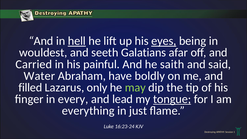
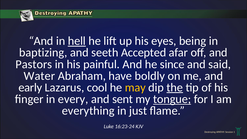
eyes underline: present -> none
wouldest: wouldest -> baptizing
Galatians: Galatians -> Accepted
Carried: Carried -> Pastors
saith: saith -> since
filled: filled -> early
only: only -> cool
may colour: light green -> yellow
the underline: none -> present
lead: lead -> sent
